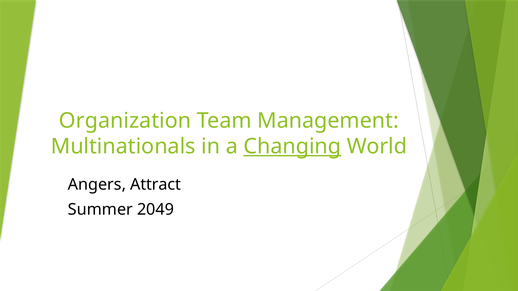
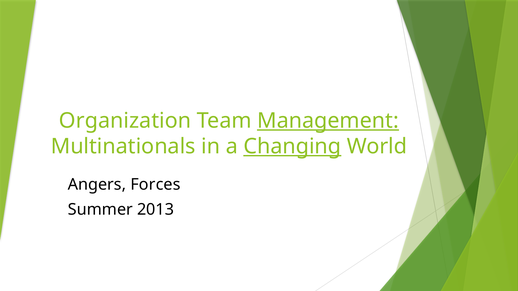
Management underline: none -> present
Attract: Attract -> Forces
2049: 2049 -> 2013
